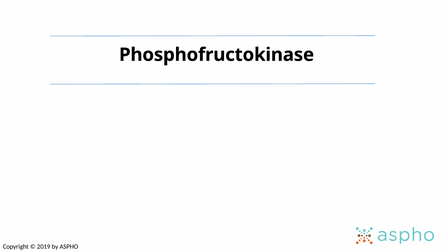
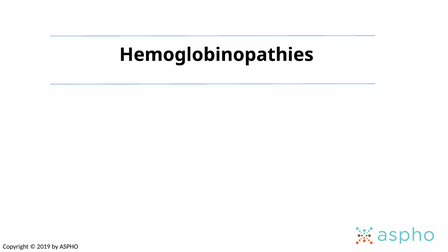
Phosphofructokinase: Phosphofructokinase -> Hemoglobinopathies
